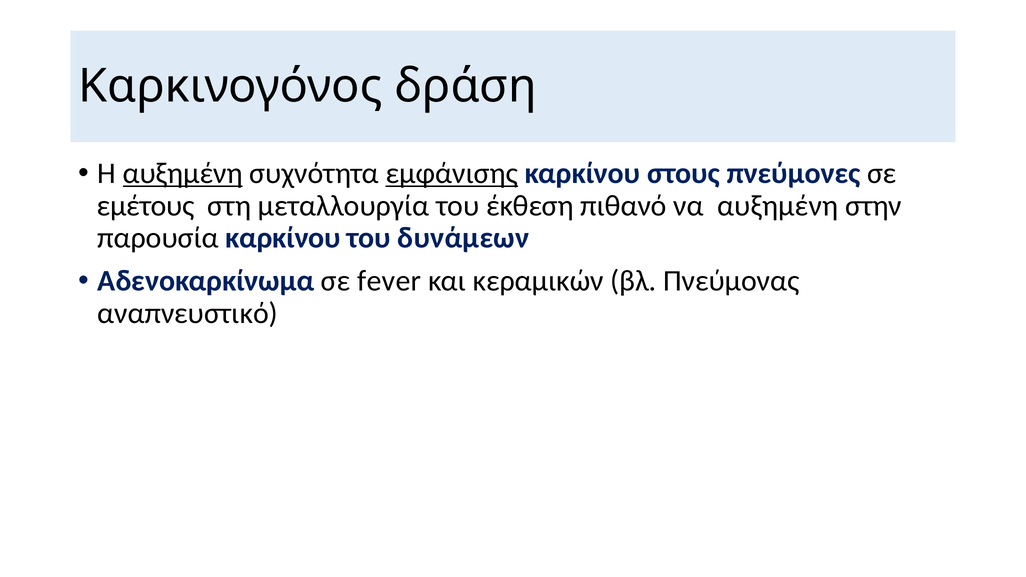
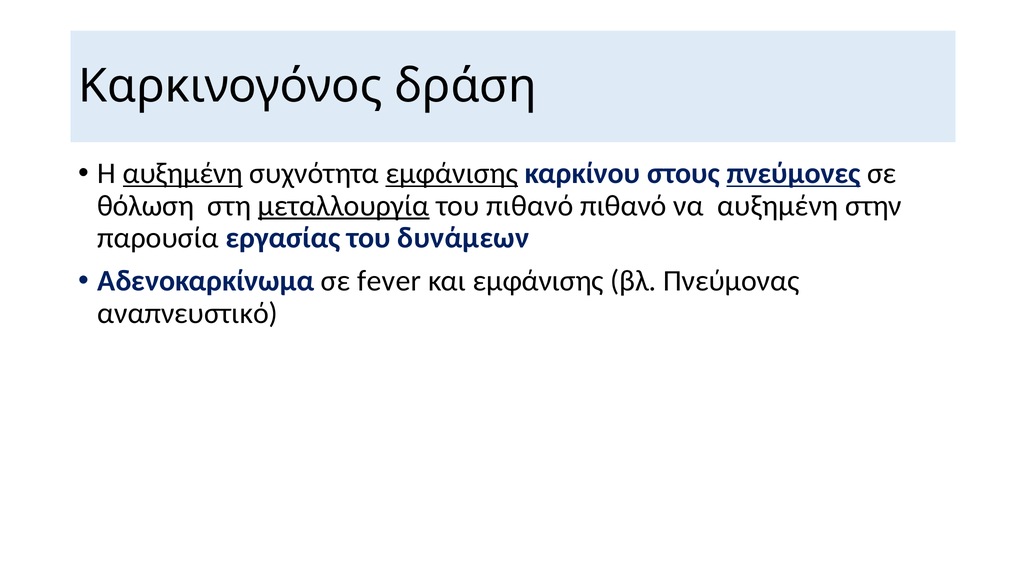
πνεύμονες underline: none -> present
εμέτους: εμέτους -> θόλωση
μεταλλουργία underline: none -> present
του έκθεση: έκθεση -> πιθανό
παρουσία καρκίνου: καρκίνου -> εργασίας
και κεραμικών: κεραμικών -> εμφάνισης
